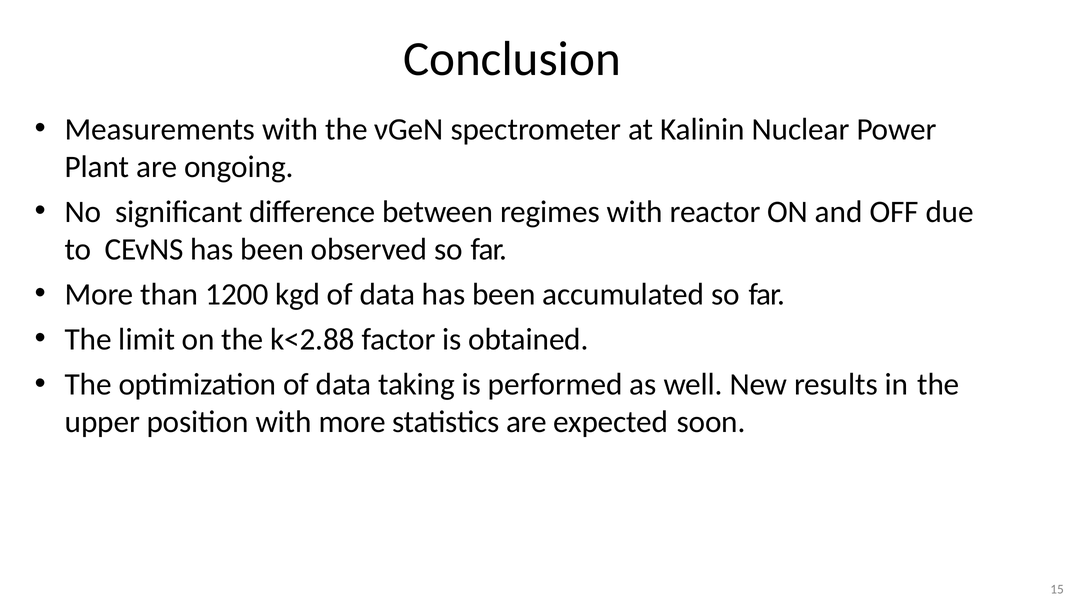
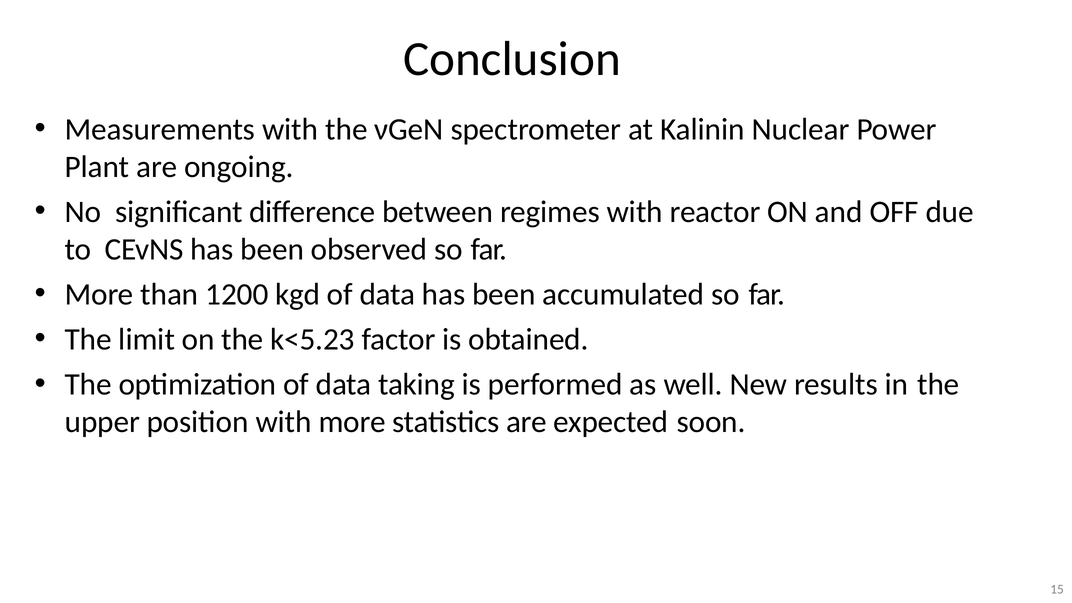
k<2.88: k<2.88 -> k<5.23
